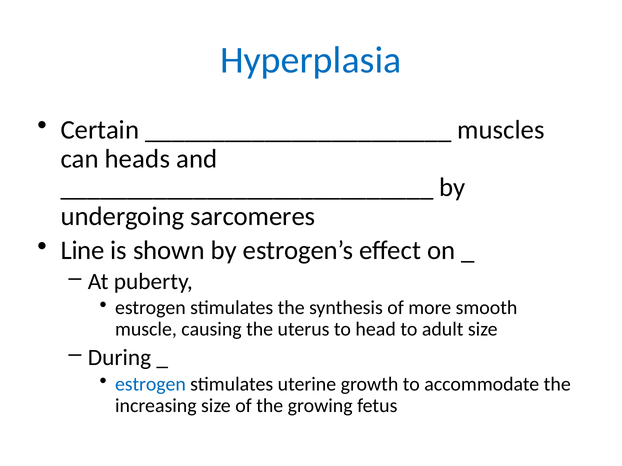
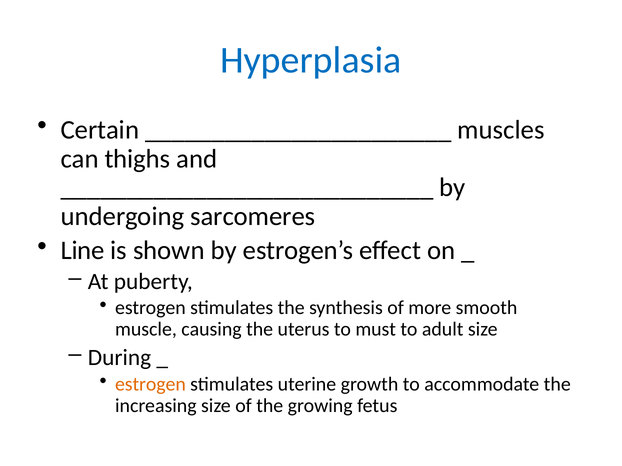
heads: heads -> thighs
head: head -> must
estrogen at (150, 384) colour: blue -> orange
